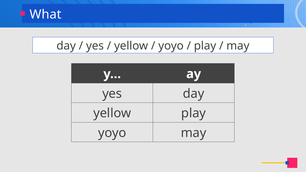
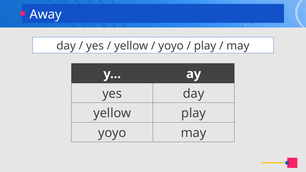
What: What -> Away
